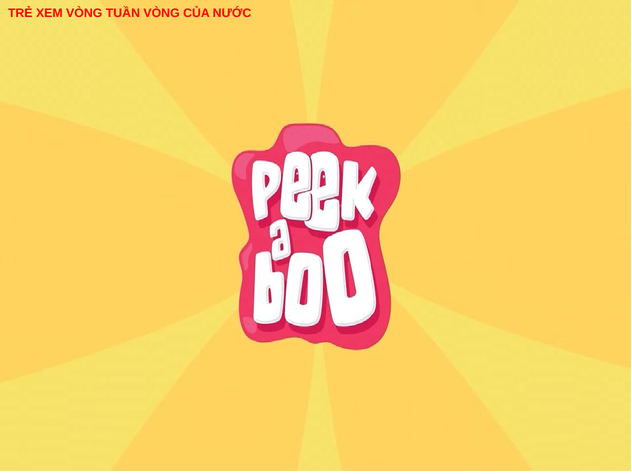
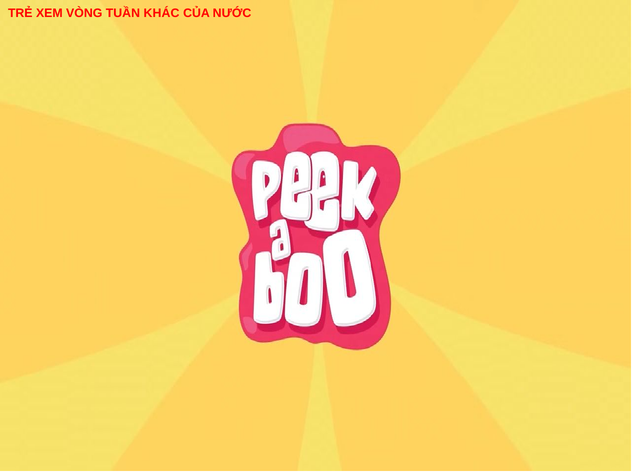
TUẦN VÒNG: VÒNG -> KHÁC
